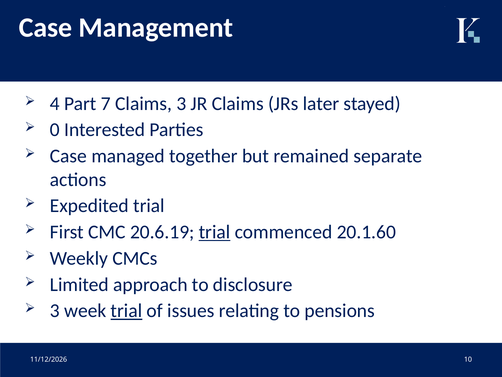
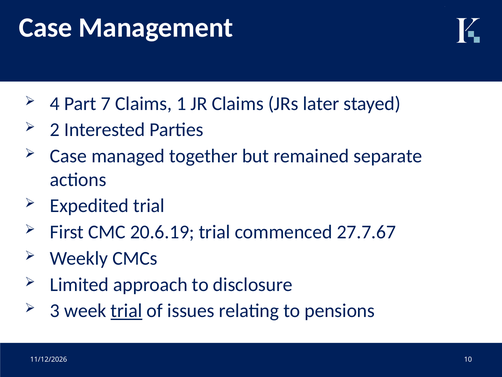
Claims 3: 3 -> 1
0: 0 -> 2
trial at (215, 232) underline: present -> none
20.1.60: 20.1.60 -> 27.7.67
